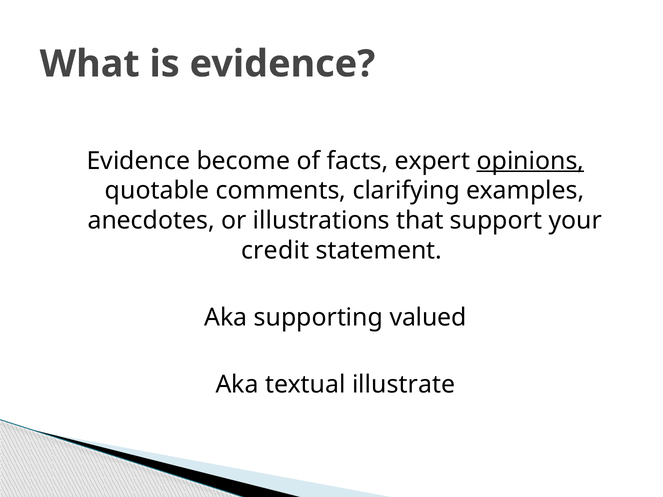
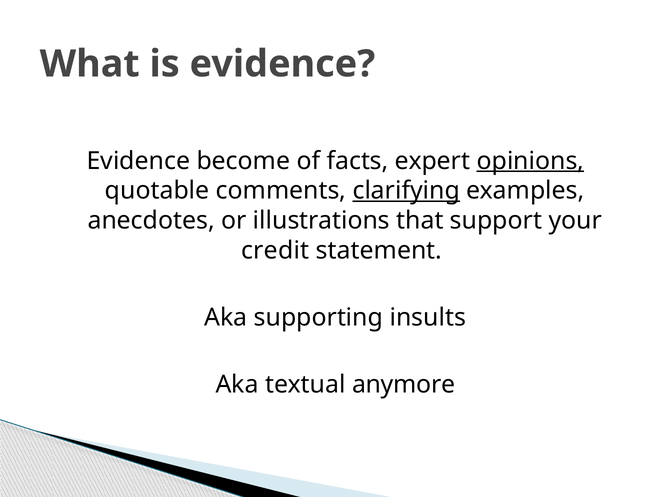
clarifying underline: none -> present
valued: valued -> insults
illustrate: illustrate -> anymore
